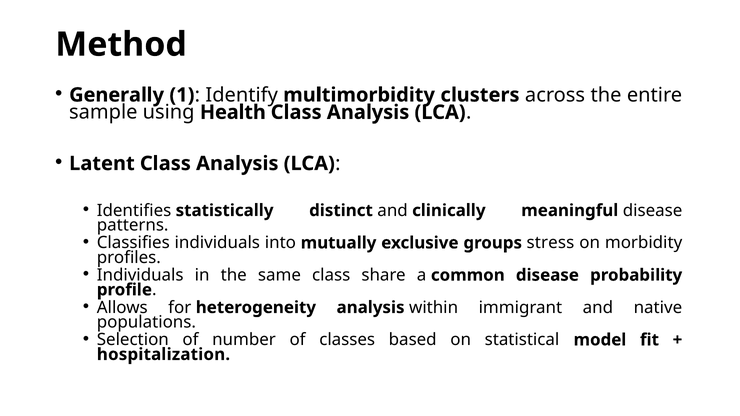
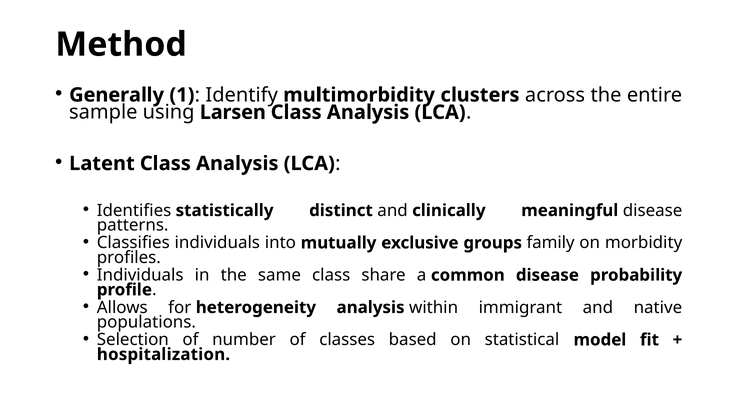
Health: Health -> Larsen
stress: stress -> family
